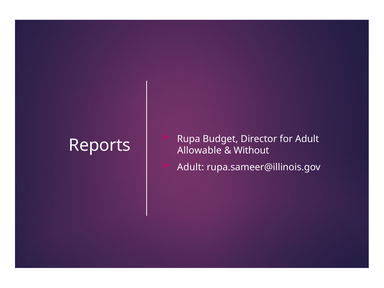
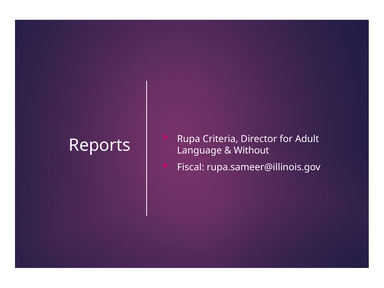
Budget: Budget -> Criteria
Allowable: Allowable -> Language
Adult at (191, 167): Adult -> Fiscal
